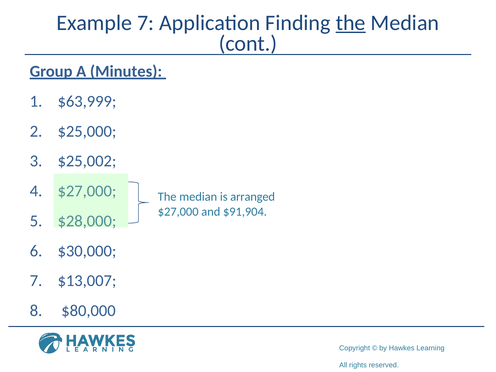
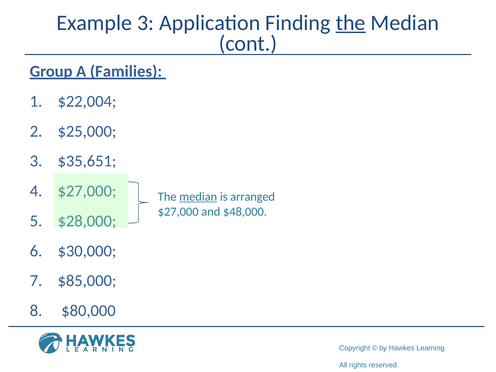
Example 7: 7 -> 3
Minutes: Minutes -> Families
$63,999: $63,999 -> $22,004
$25,002: $25,002 -> $35,651
median at (198, 197) underline: none -> present
$91,904: $91,904 -> $48,000
$13,007: $13,007 -> $85,000
